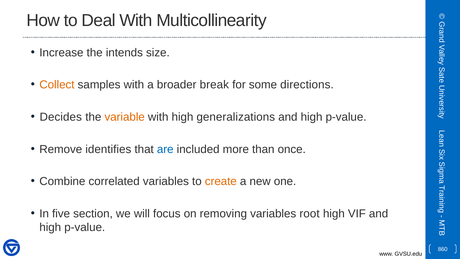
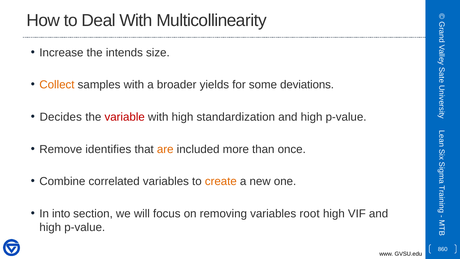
break: break -> yields
directions: directions -> deviations
variable colour: orange -> red
generalizations: generalizations -> standardization
are colour: blue -> orange
five: five -> into
